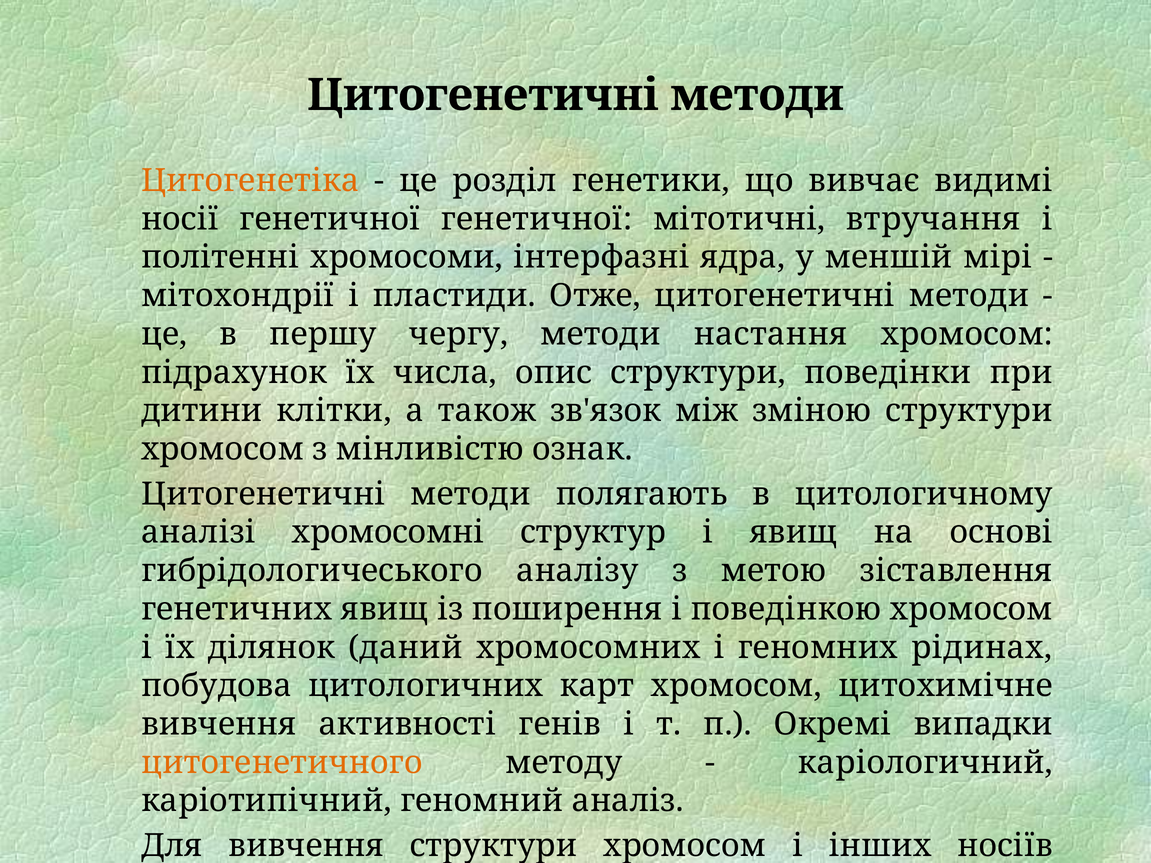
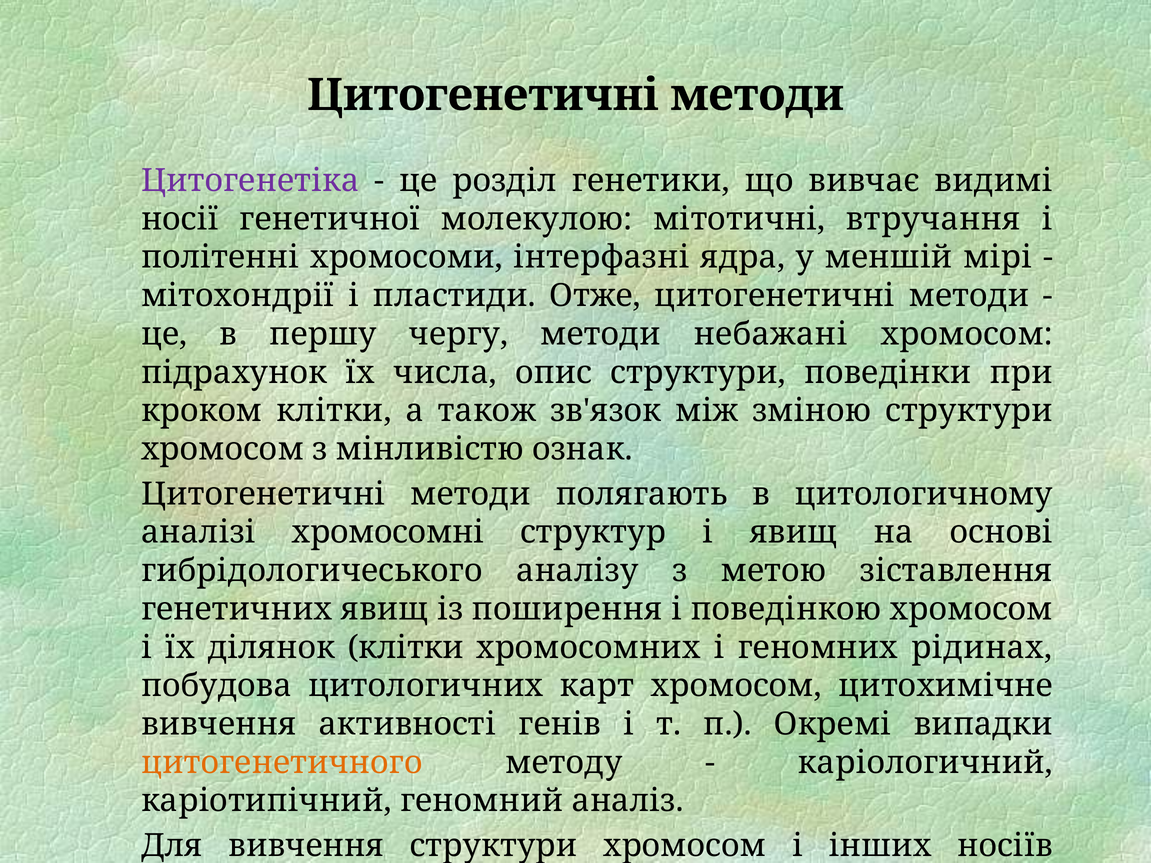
Цитогенетіка colour: orange -> purple
генетичної генетичної: генетичної -> молекулою
настання: настання -> небажані
дитини: дитини -> кроком
ділянок даний: даний -> клітки
